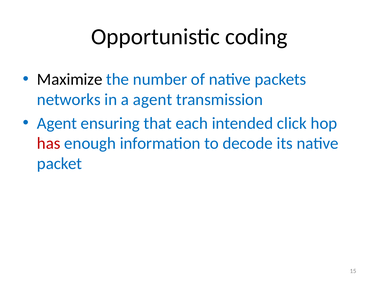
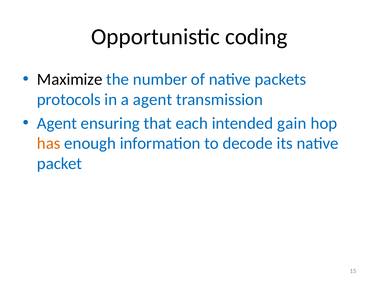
networks: networks -> protocols
click: click -> gain
has colour: red -> orange
